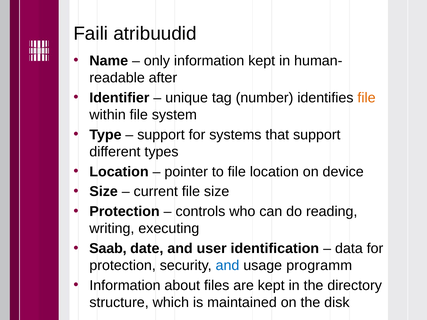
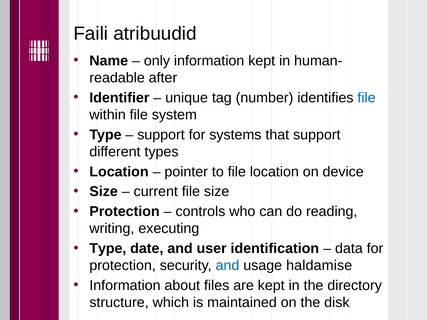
file at (367, 98) colour: orange -> blue
Saab at (108, 249): Saab -> Type
programm: programm -> haldamise
